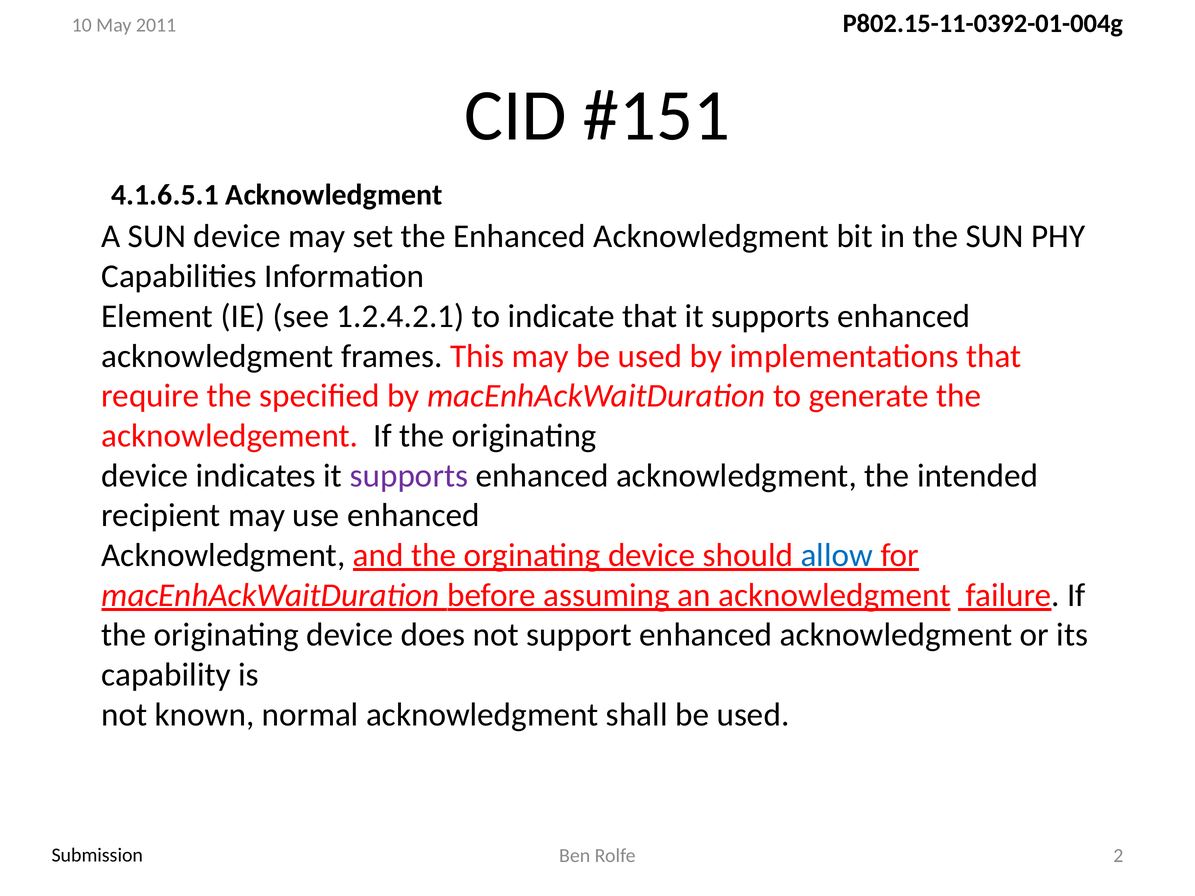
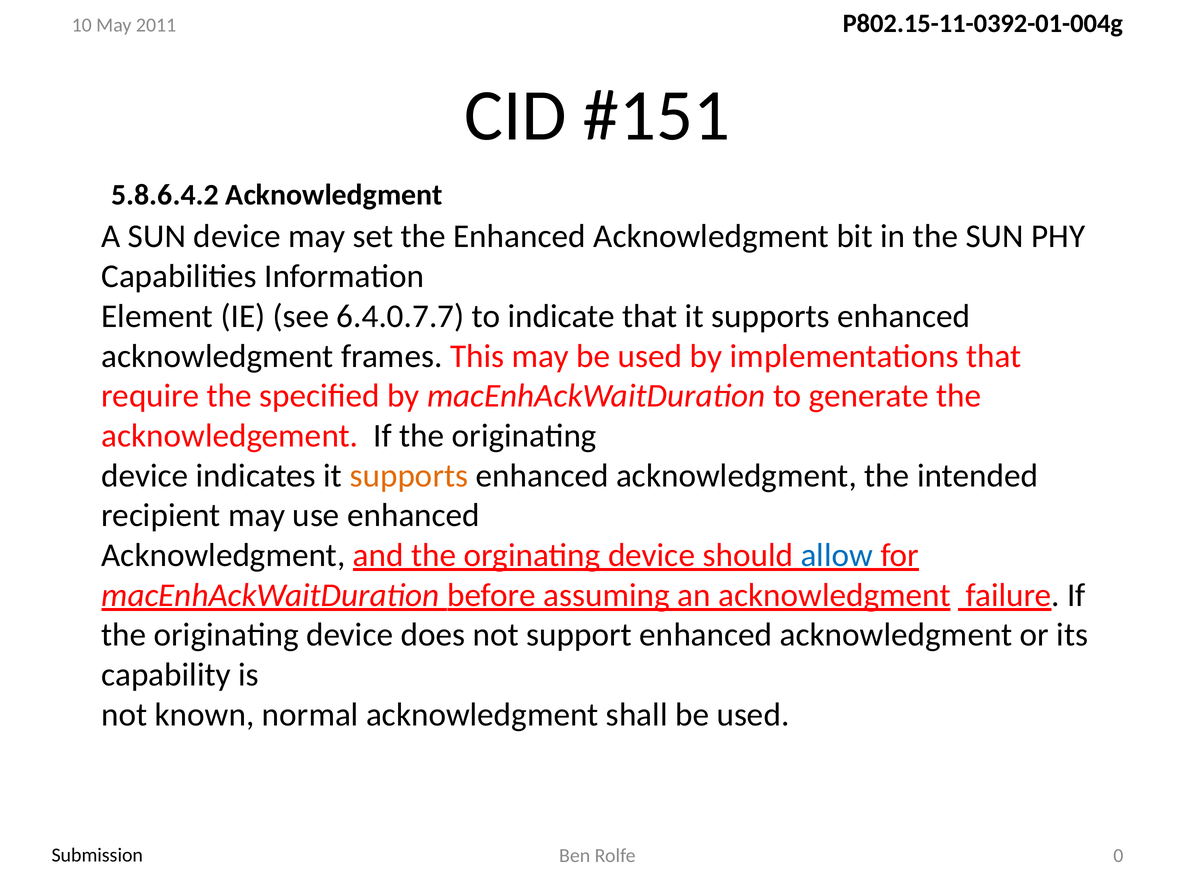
4.1.6.5.1: 4.1.6.5.1 -> 5.8.6.4.2
1.2.4.2.1: 1.2.4.2.1 -> 6.4.0.7.7
supports at (409, 476) colour: purple -> orange
2: 2 -> 0
